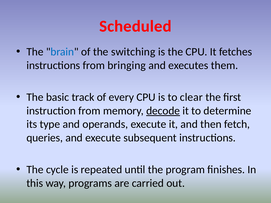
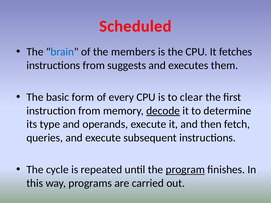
switching: switching -> members
bringing: bringing -> suggests
track: track -> form
program underline: none -> present
